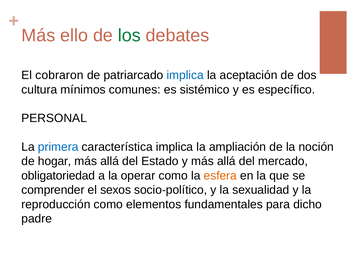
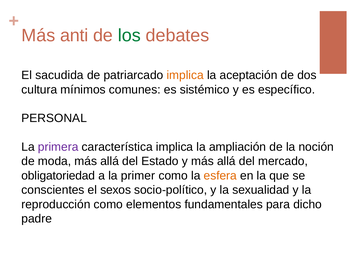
ello: ello -> anti
cobraron: cobraron -> sacudida
implica at (185, 75) colour: blue -> orange
primera colour: blue -> purple
hogar: hogar -> moda
operar: operar -> primer
comprender: comprender -> conscientes
